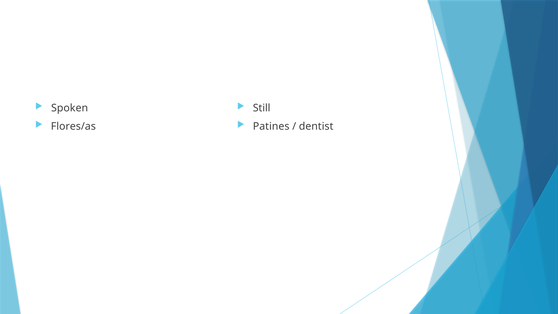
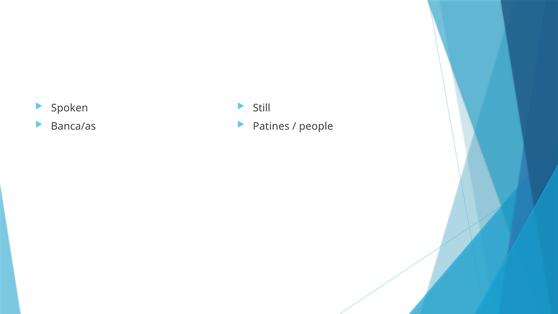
Flores/as: Flores/as -> Banca/as
dentist: dentist -> people
